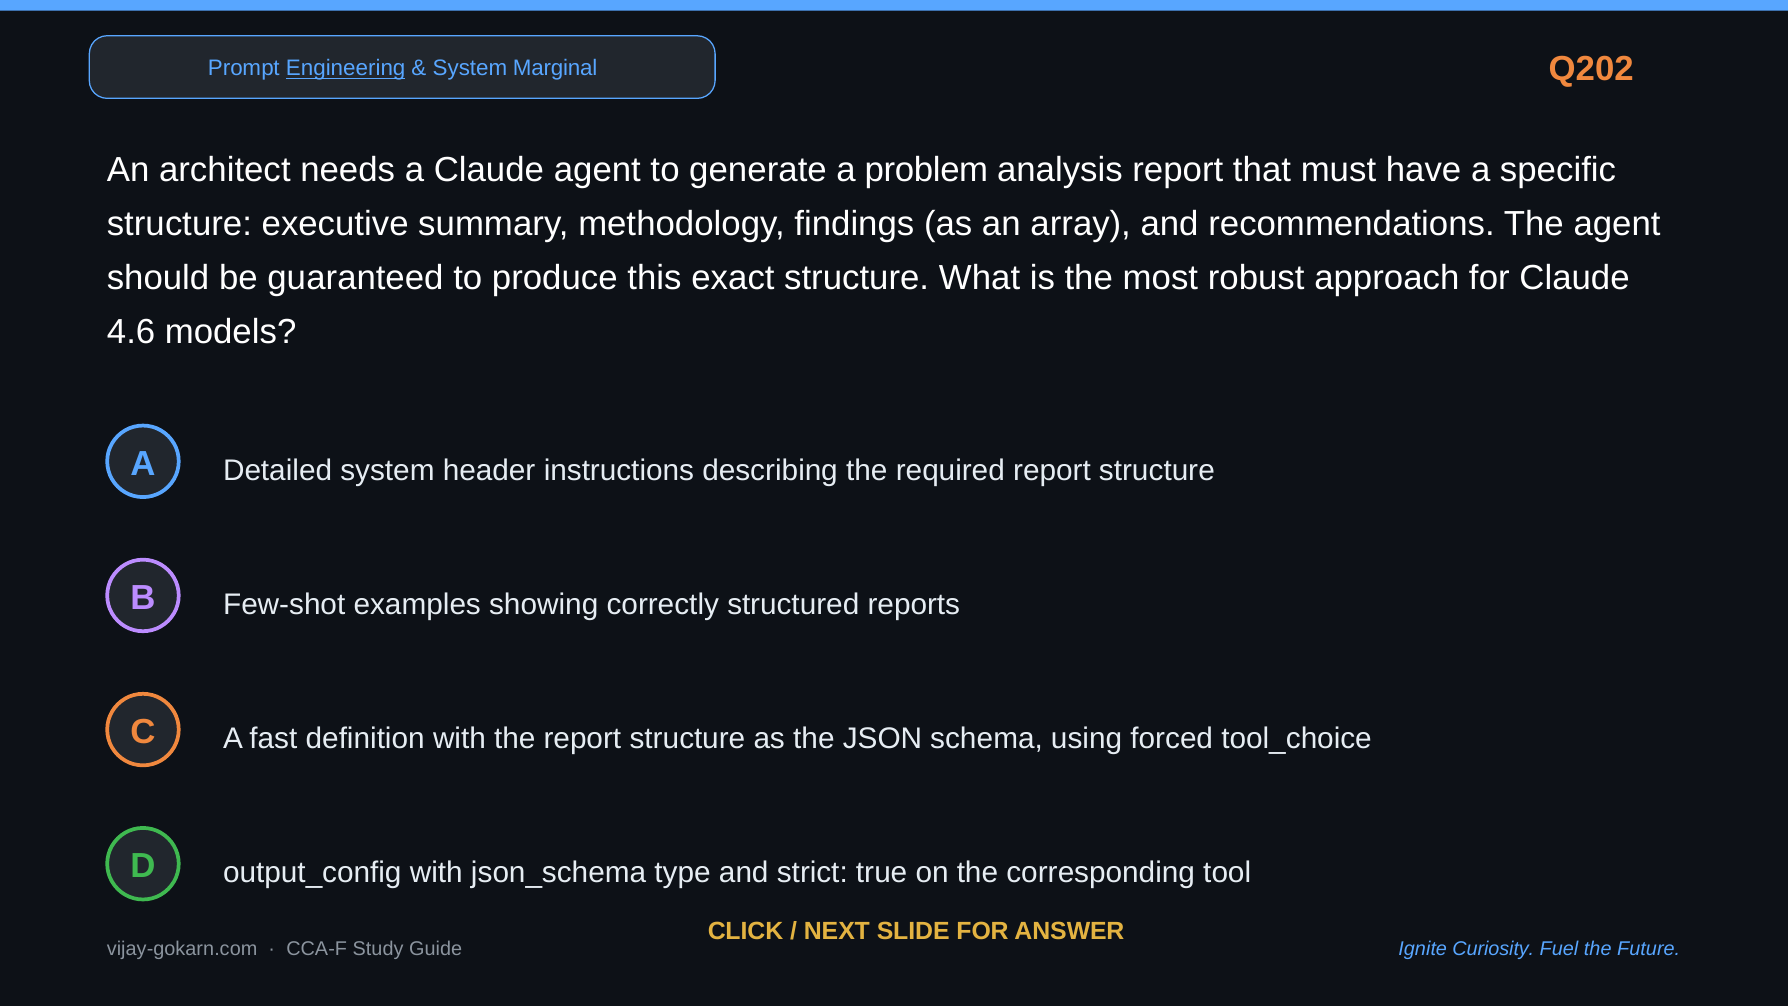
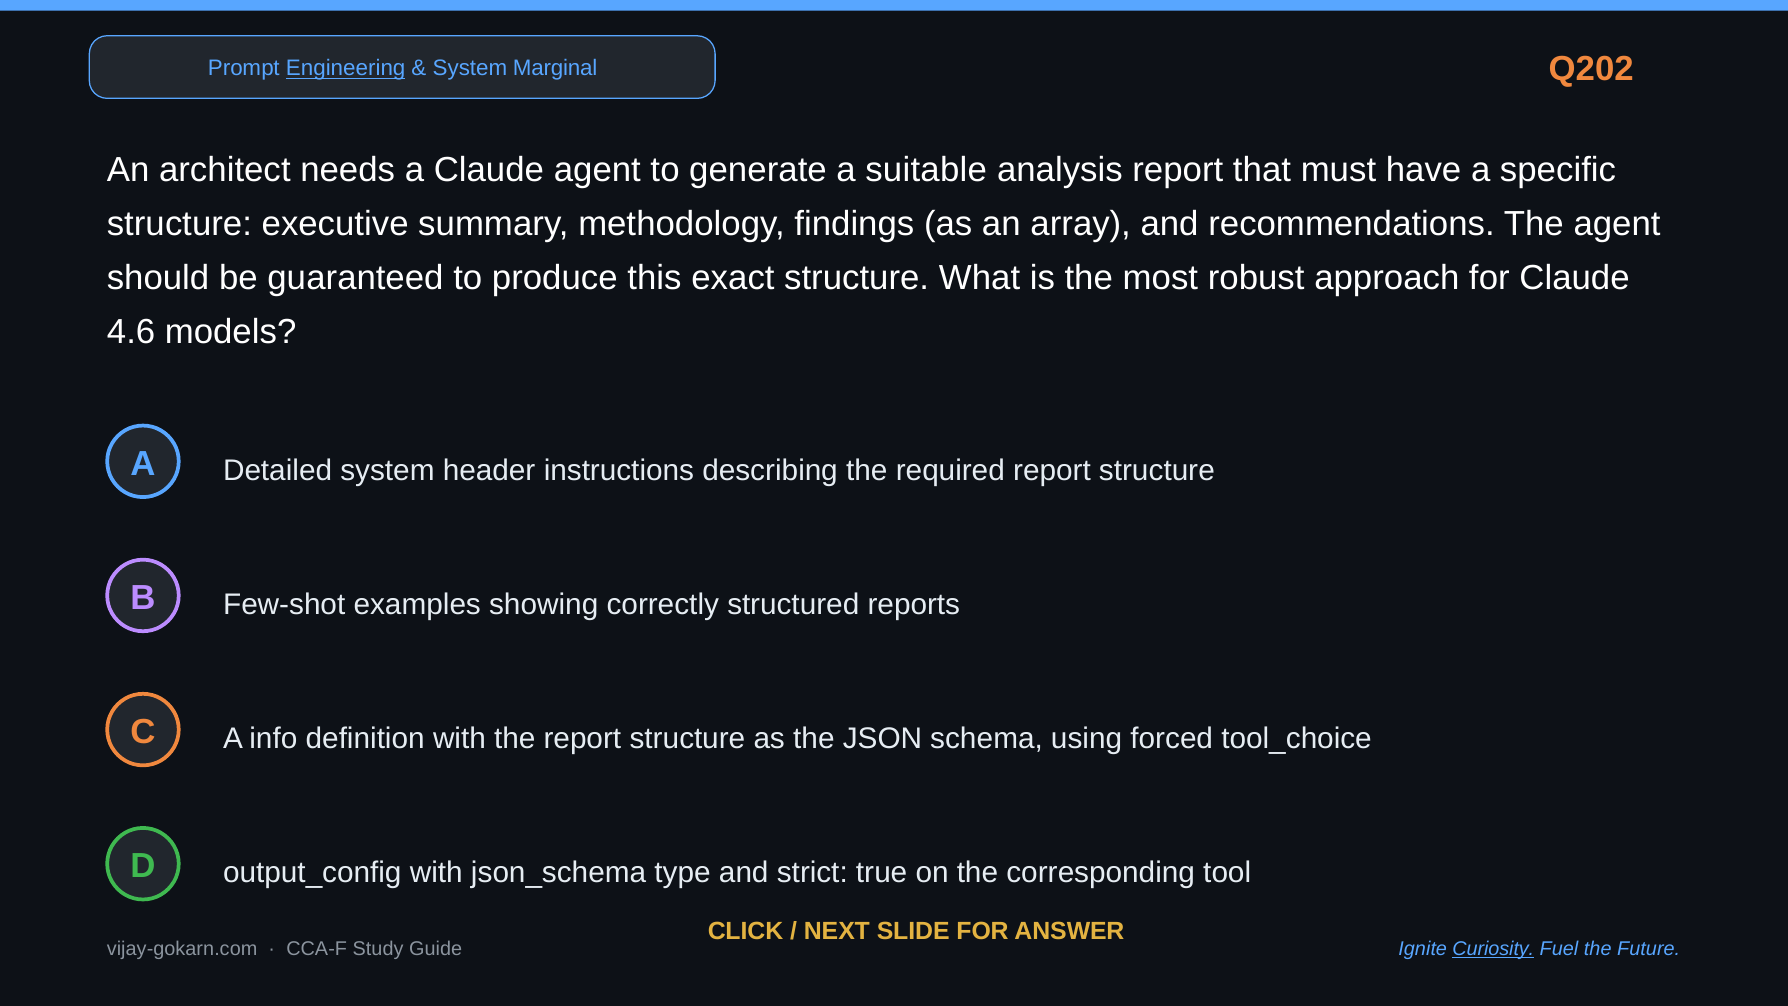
problem: problem -> suitable
fast: fast -> info
Curiosity underline: none -> present
